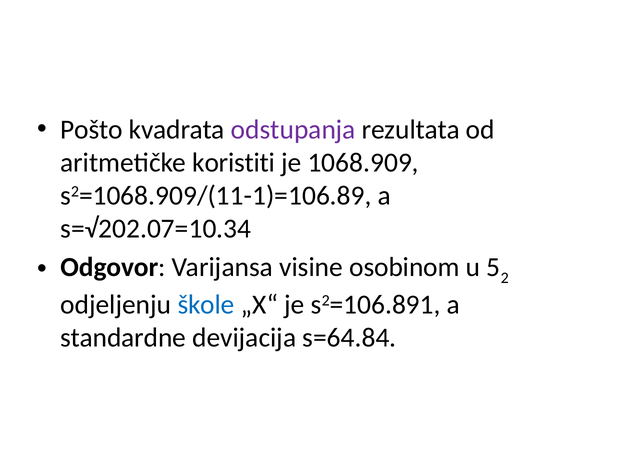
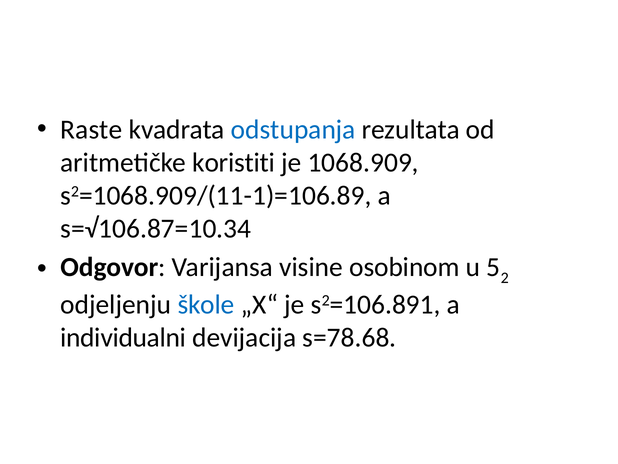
Pošto: Pošto -> Raste
odstupanja colour: purple -> blue
s=√202.07=10.34: s=√202.07=10.34 -> s=√106.87=10.34
standardne: standardne -> individualni
s=64.84: s=64.84 -> s=78.68
